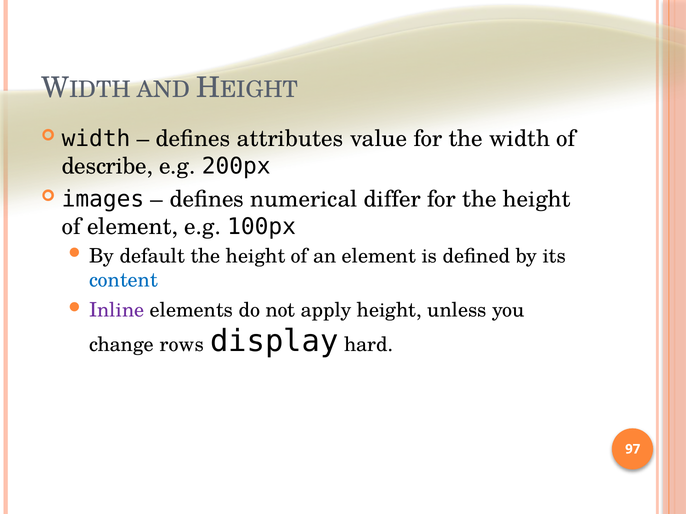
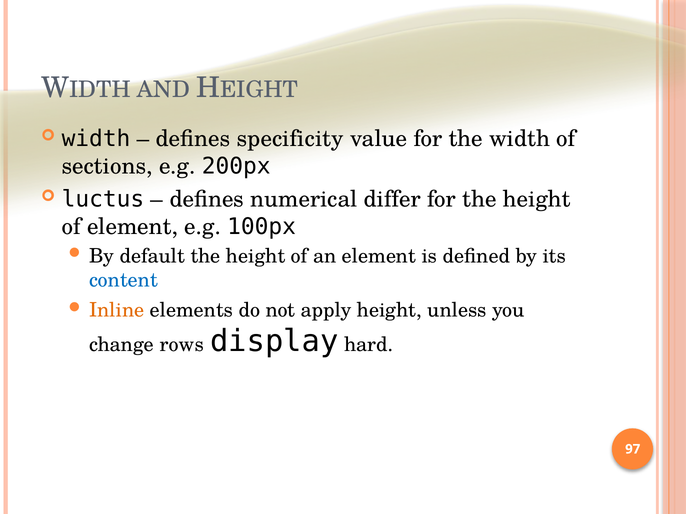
attributes: attributes -> specificity
describe: describe -> sections
images: images -> luctus
Inline colour: purple -> orange
